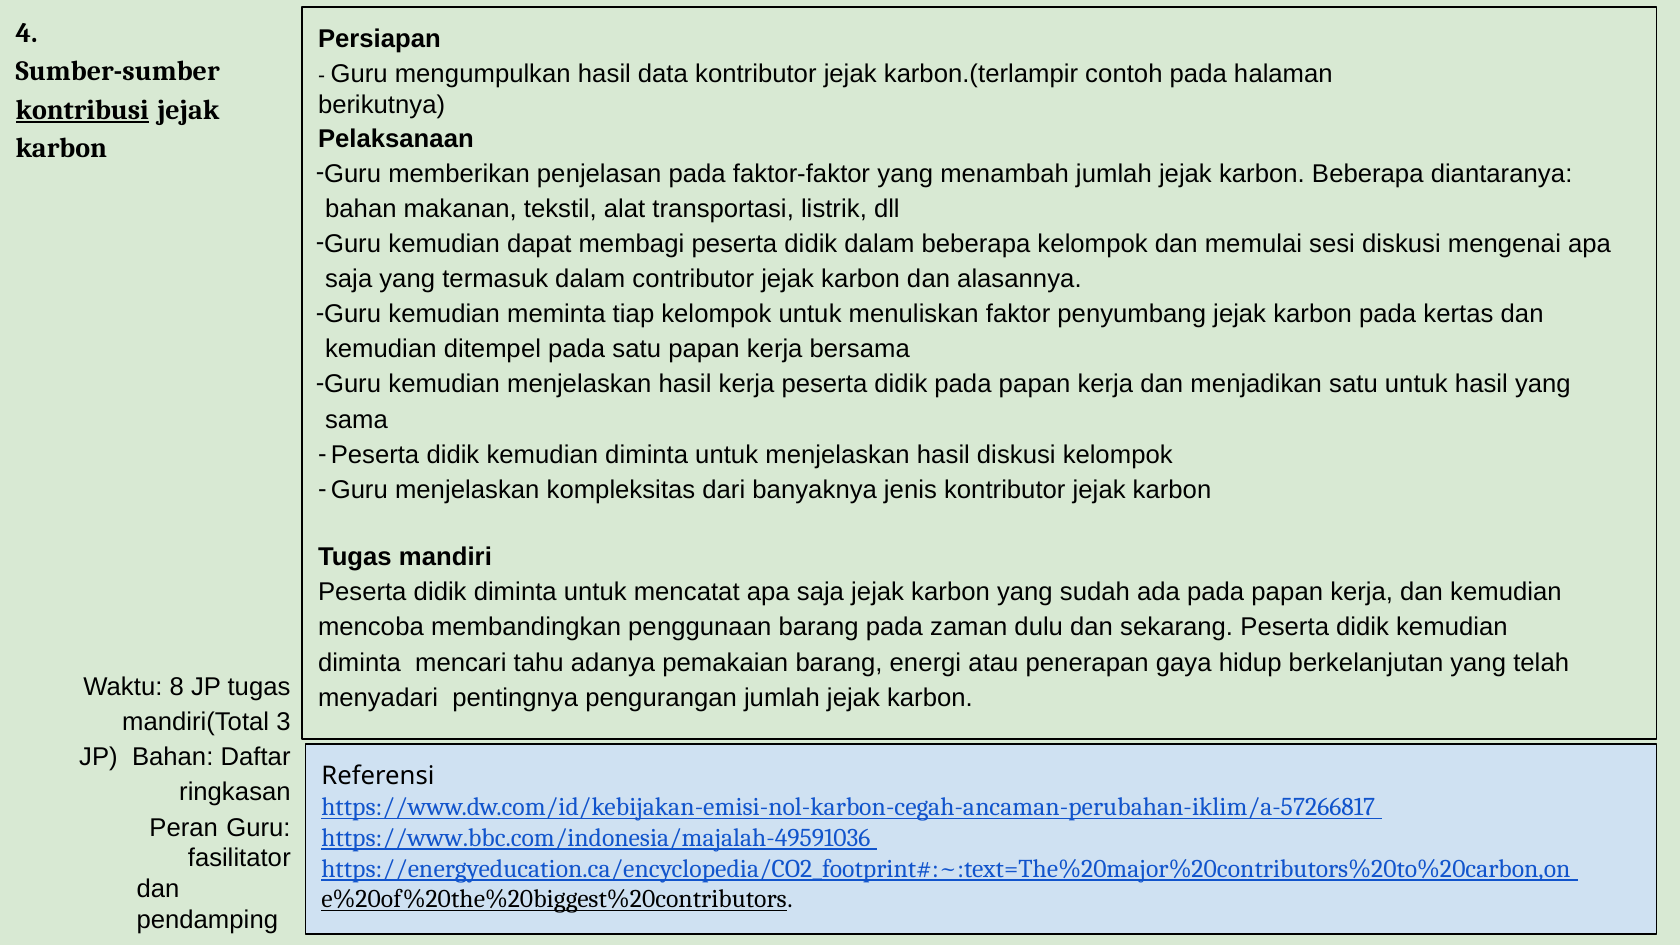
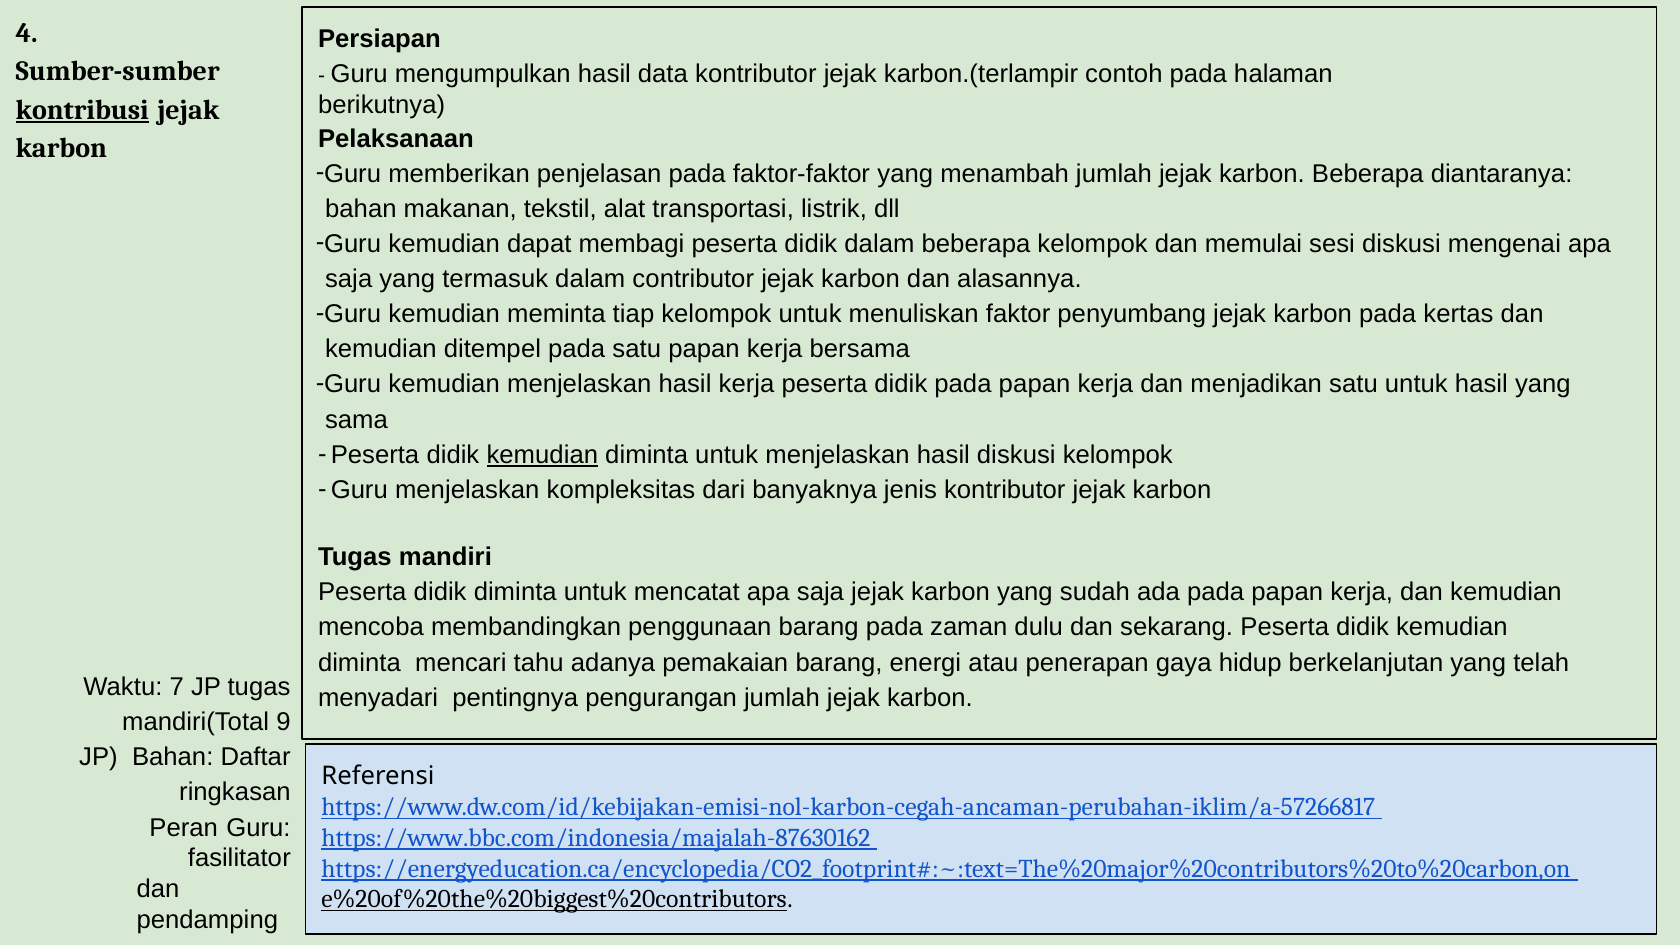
kemudian at (542, 455) underline: none -> present
8: 8 -> 7
3: 3 -> 9
https://www.bbc.com/indonesia/majalah-49591036: https://www.bbc.com/indonesia/majalah-49591036 -> https://www.bbc.com/indonesia/majalah-87630162
